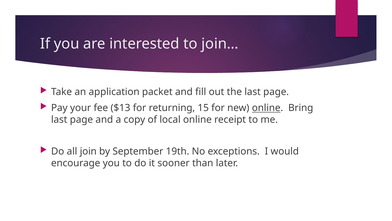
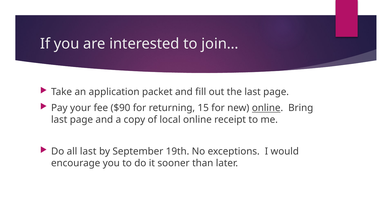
$13: $13 -> $90
all join: join -> last
